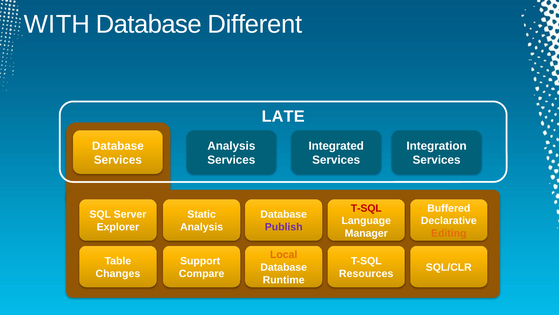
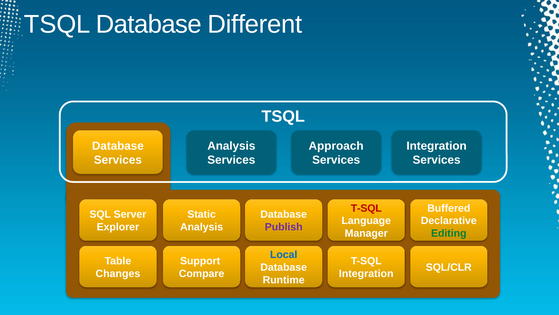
WITH at (57, 24): WITH -> TSQL
LATE at (283, 116): LATE -> TSQL
Integrated: Integrated -> Approach
Editing colour: orange -> green
Local colour: orange -> blue
Resources at (366, 273): Resources -> Integration
